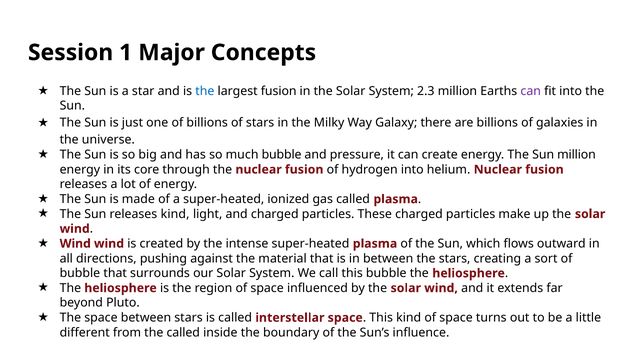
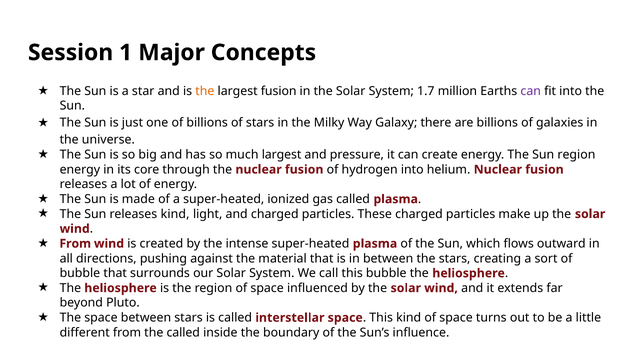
the at (205, 91) colour: blue -> orange
2.3: 2.3 -> 1.7
much bubble: bubble -> largest
Sun million: million -> region
Wind at (75, 243): Wind -> From
